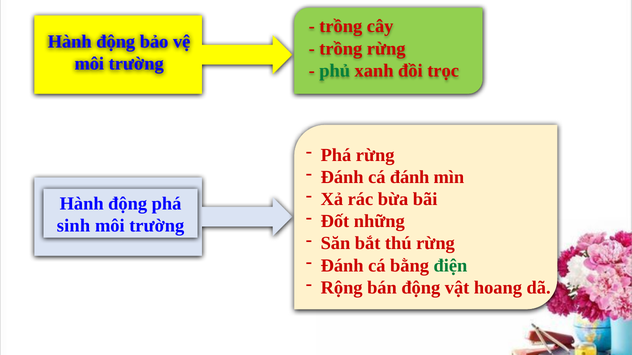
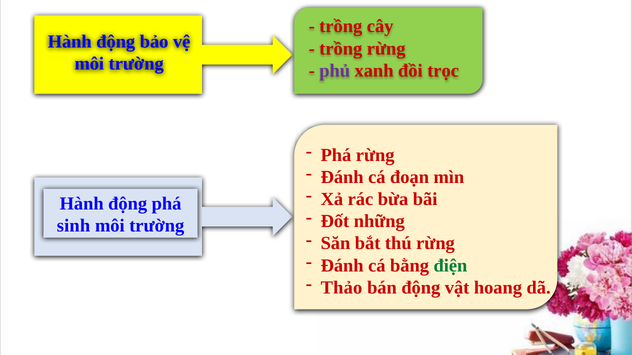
phủ colour: green -> purple
cá đánh: đánh -> đoạn
Rộng: Rộng -> Thảo
